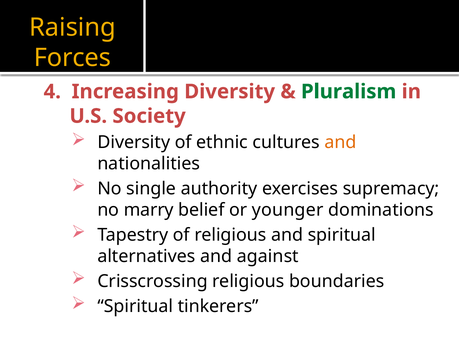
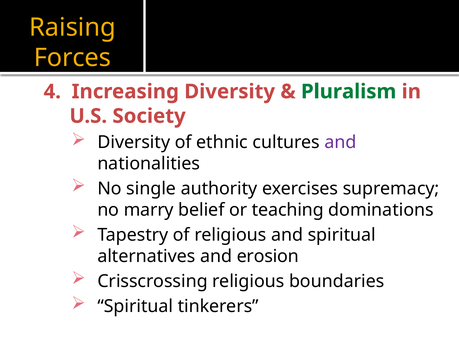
and at (340, 142) colour: orange -> purple
younger: younger -> teaching
against: against -> erosion
